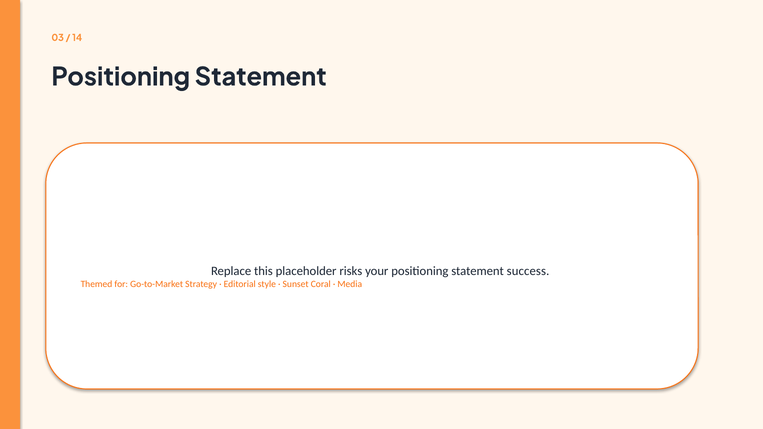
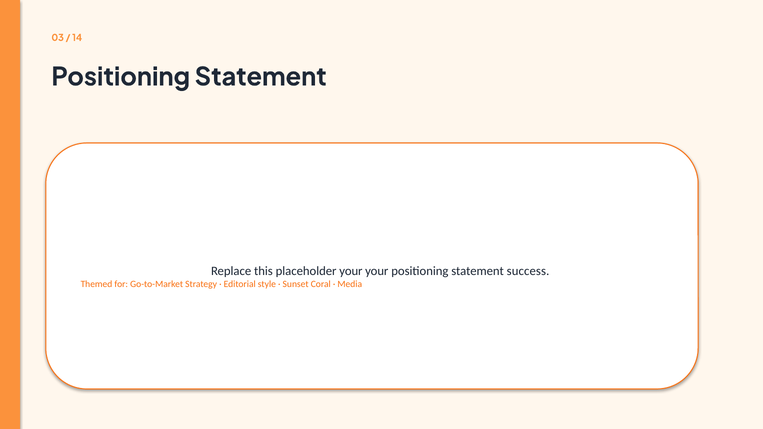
placeholder risks: risks -> your
